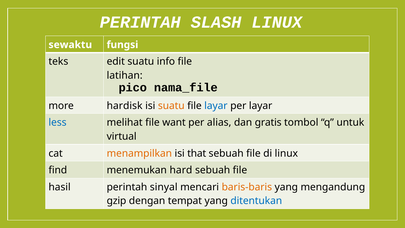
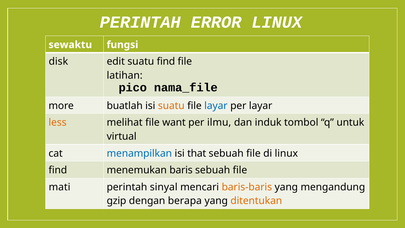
SLASH: SLASH -> ERROR
teks: teks -> disk
suatu info: info -> find
hardisk: hardisk -> buatlah
less colour: blue -> orange
alias: alias -> ilmu
gratis: gratis -> induk
menampilkan colour: orange -> blue
hard: hard -> baris
hasil: hasil -> mati
tempat: tempat -> berapa
ditentukan colour: blue -> orange
